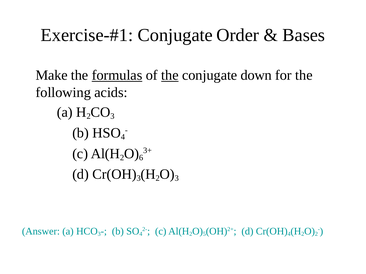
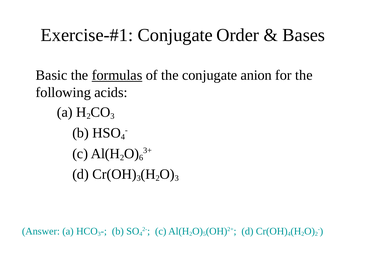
Make: Make -> Basic
the at (170, 75) underline: present -> none
down: down -> anion
